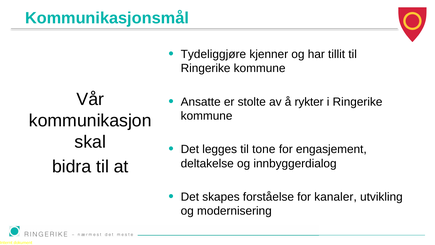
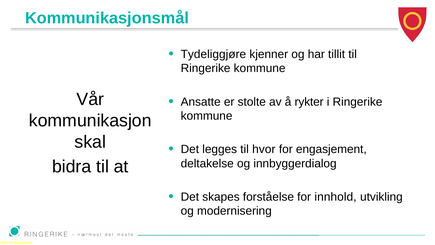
tone: tone -> hvor
kanaler: kanaler -> innhold
